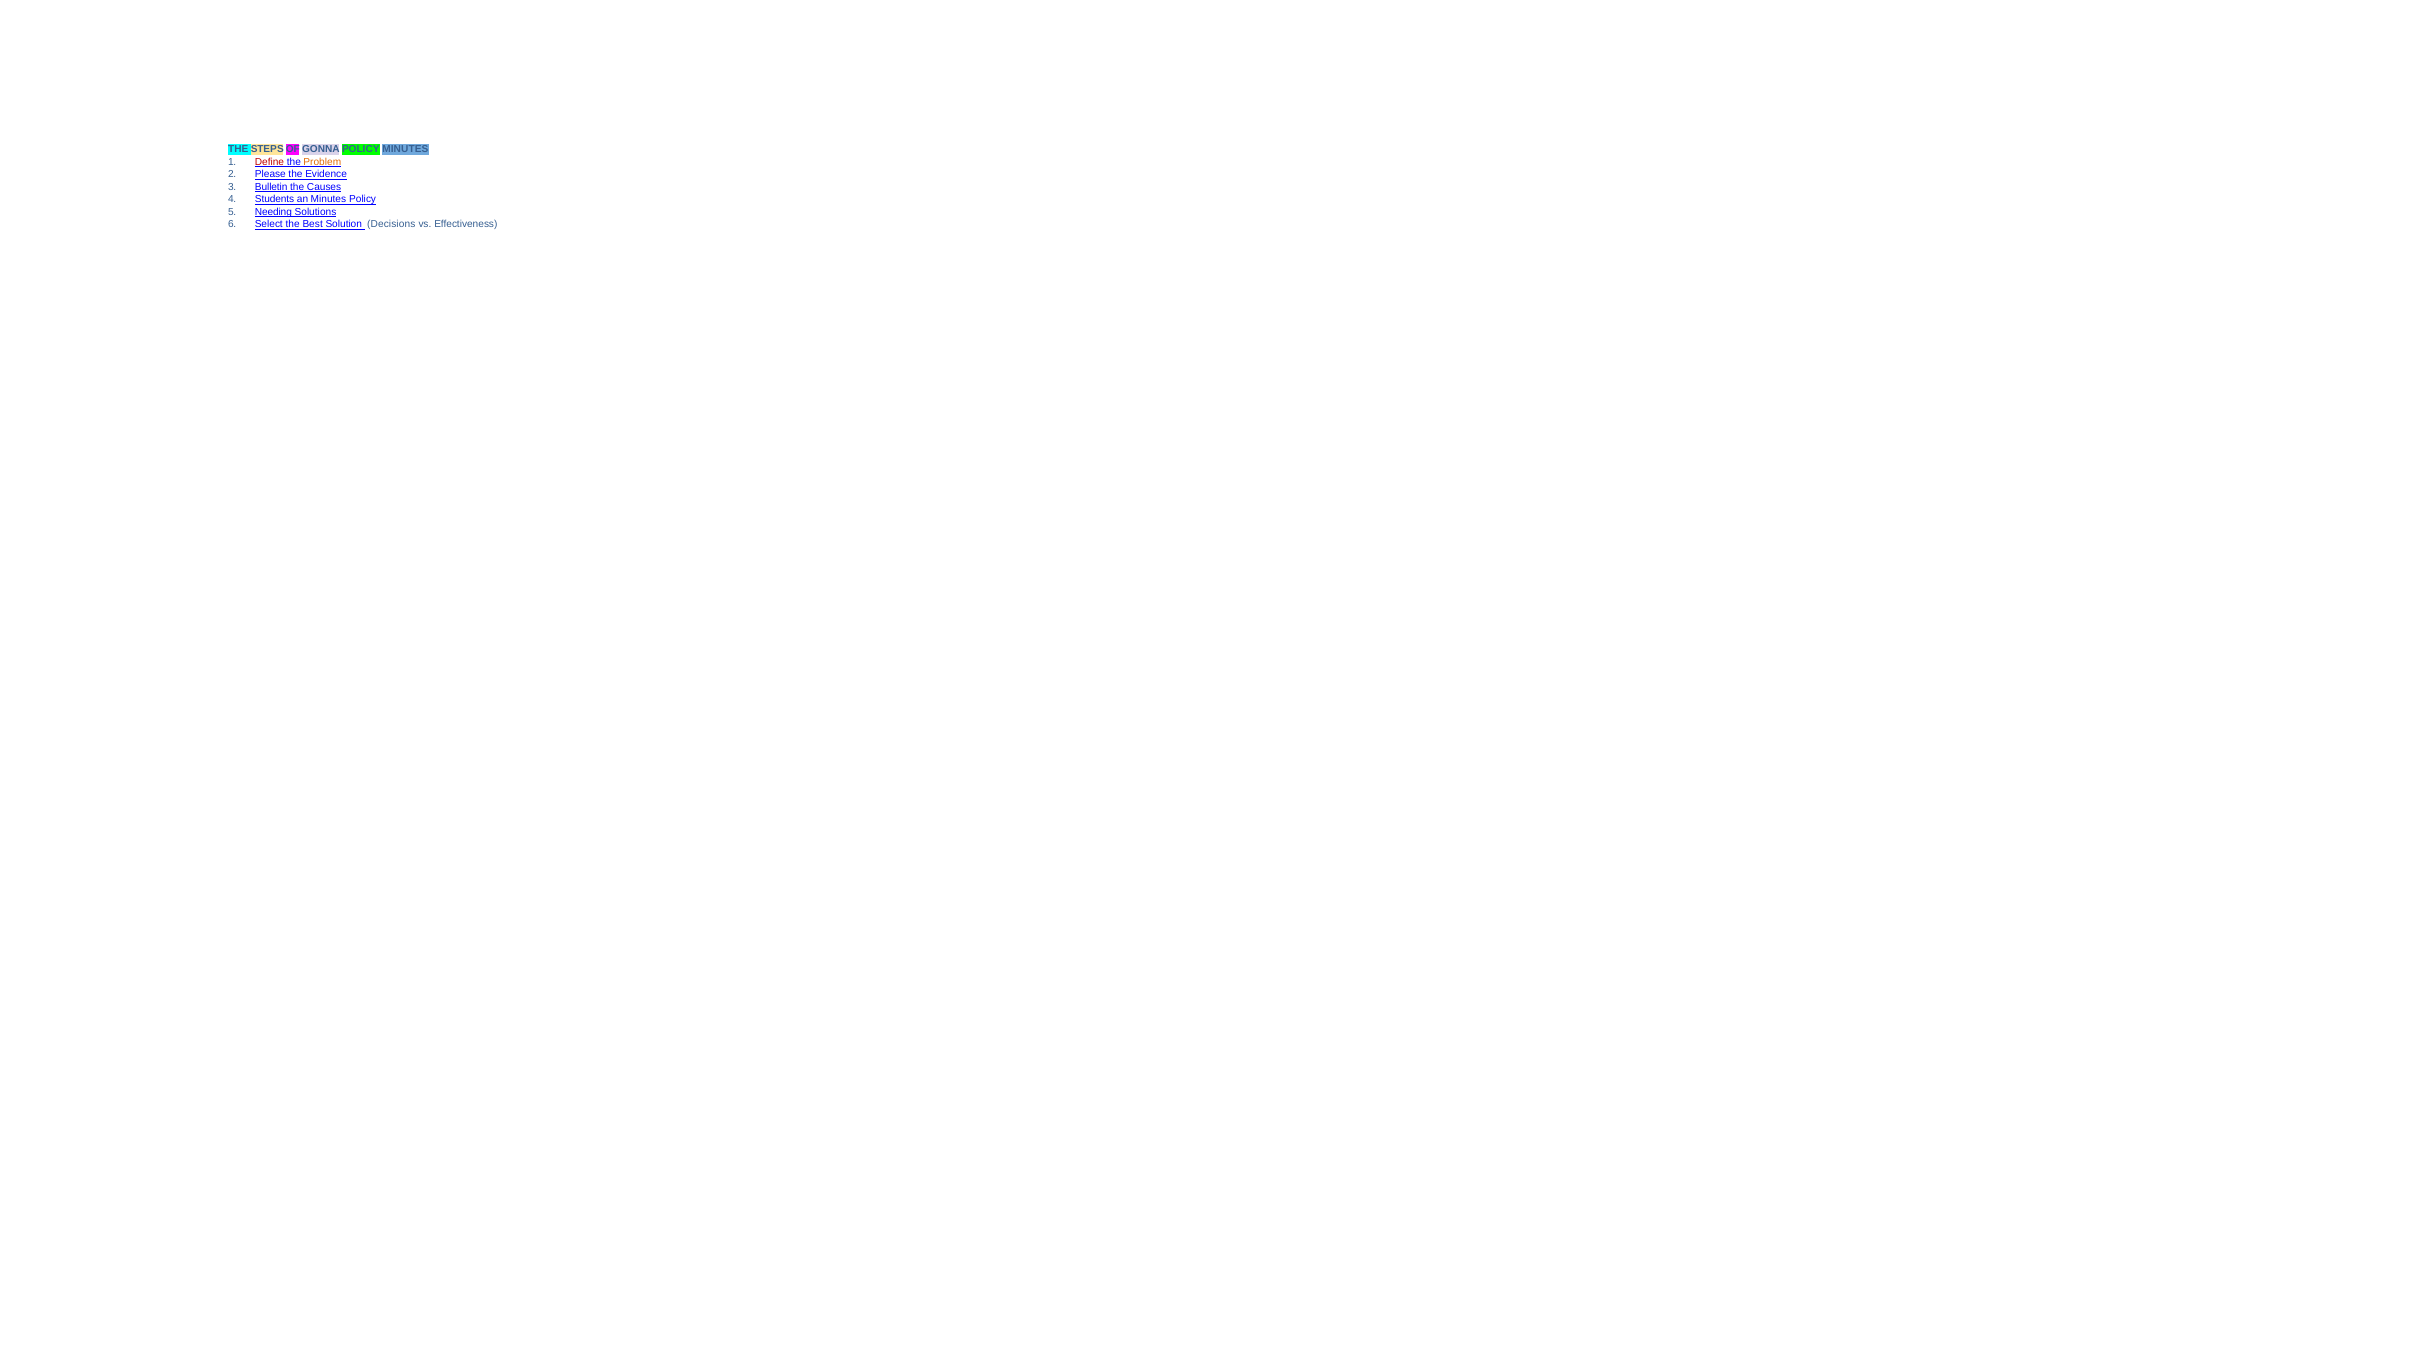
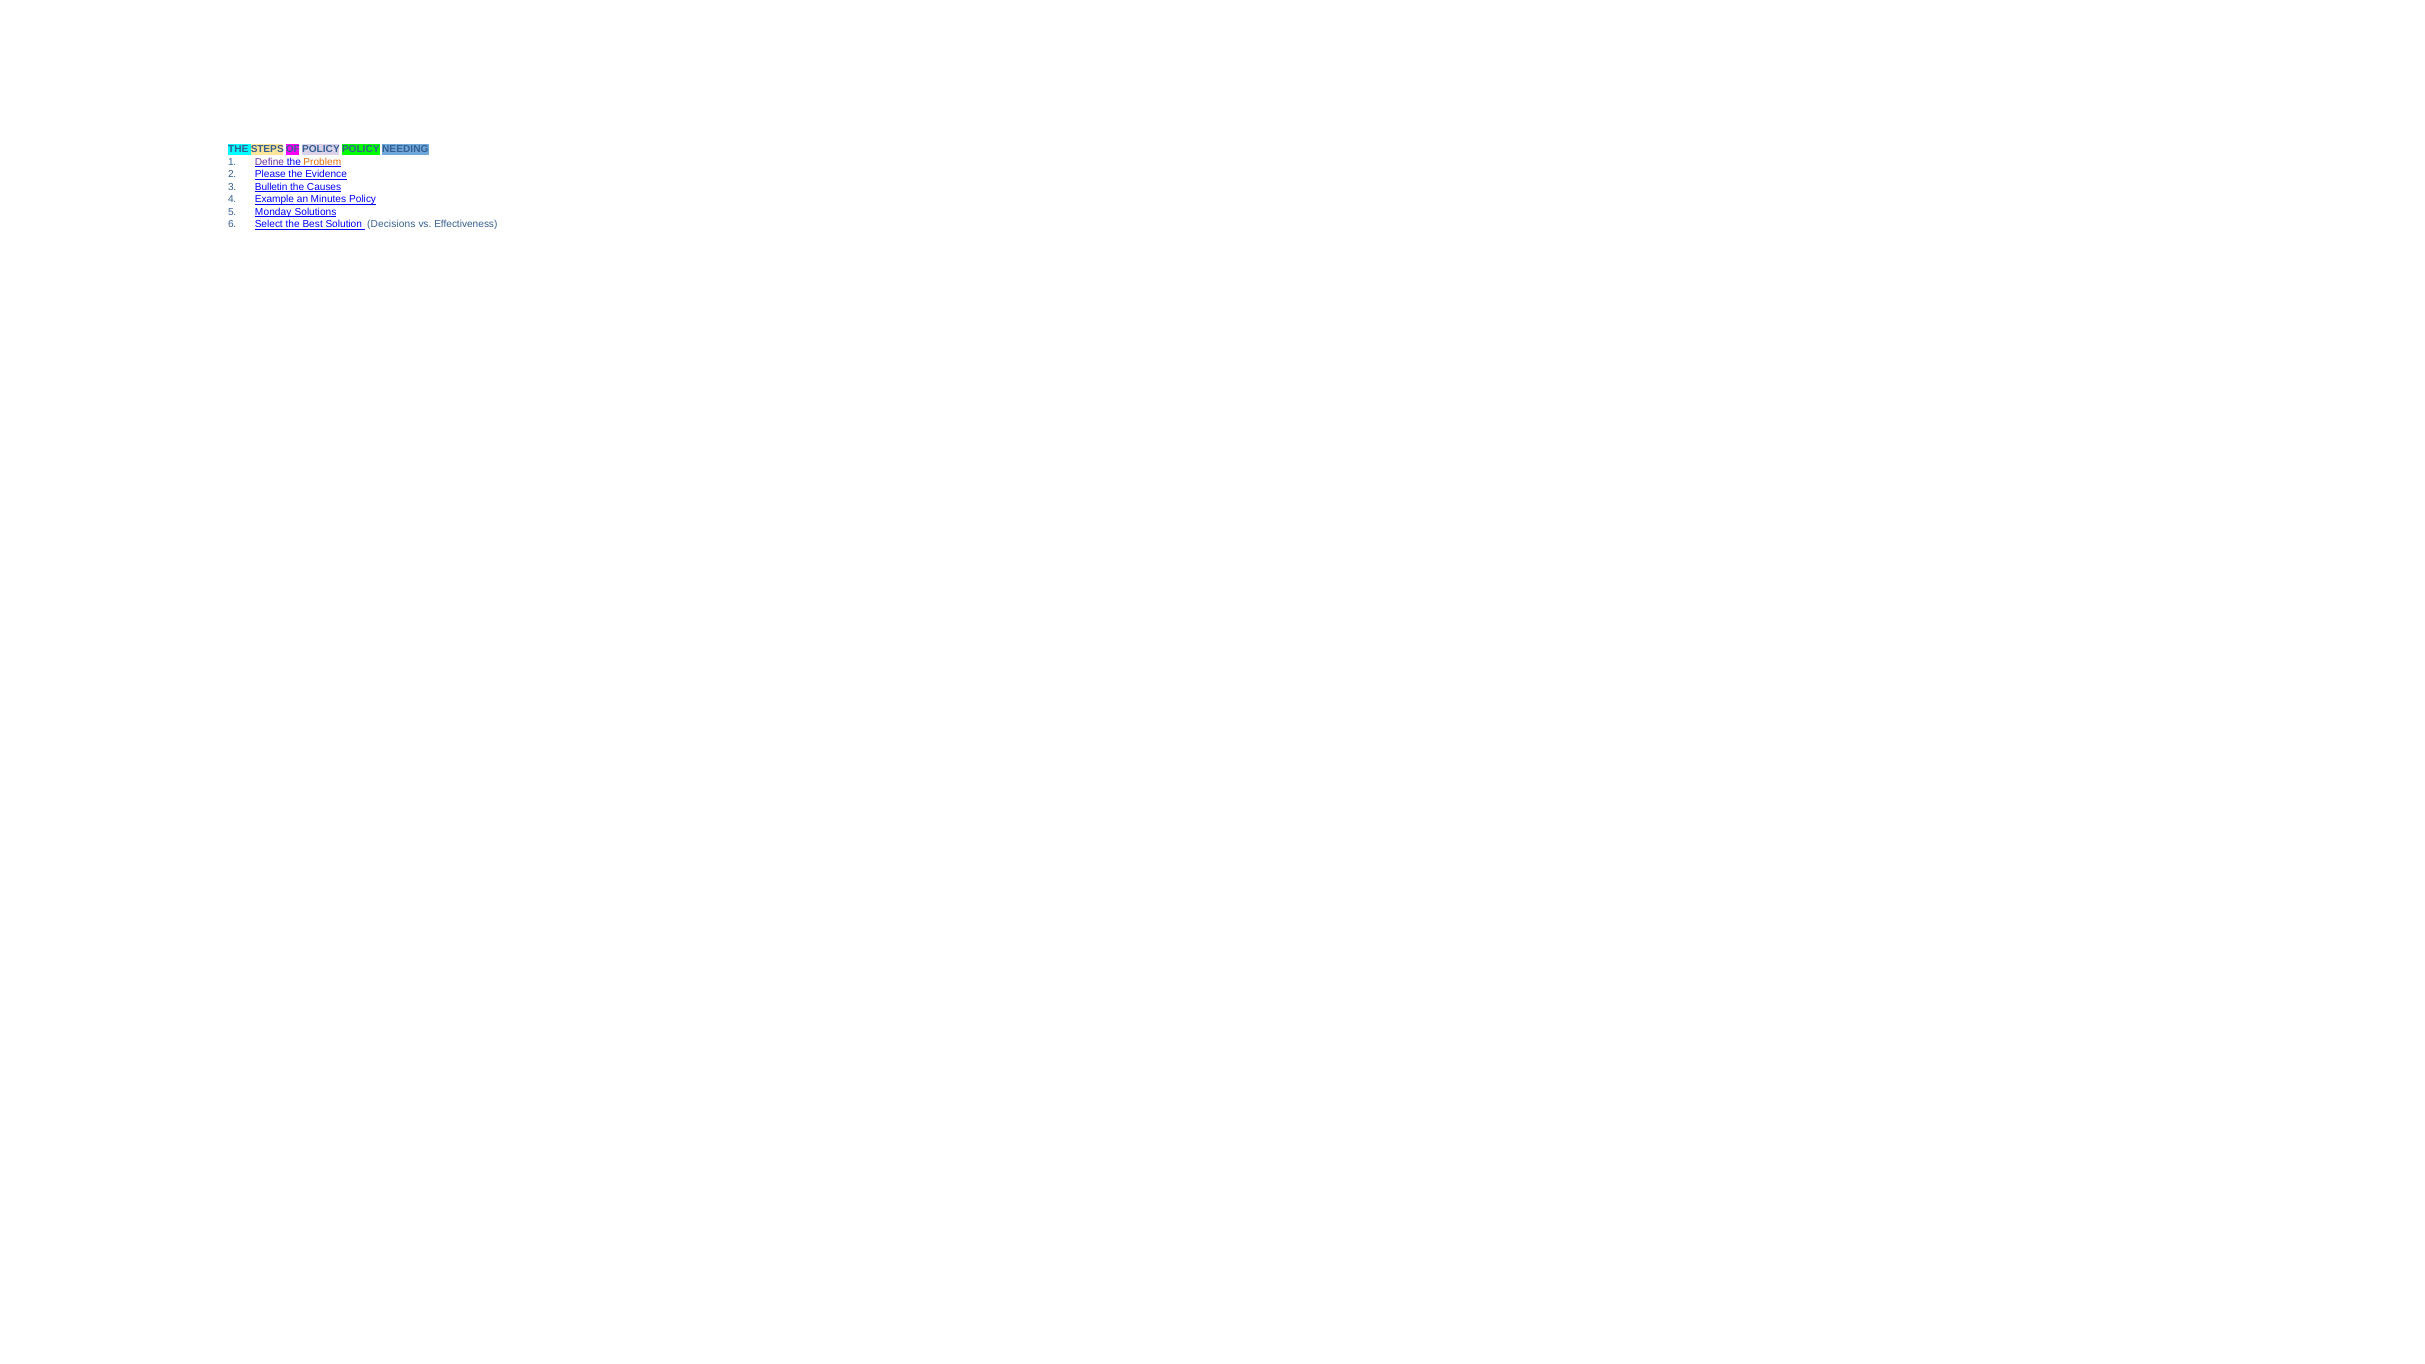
OF GONNA: GONNA -> POLICY
POLICY MINUTES: MINUTES -> NEEDING
Define colour: red -> purple
Students: Students -> Example
Needing: Needing -> Monday
